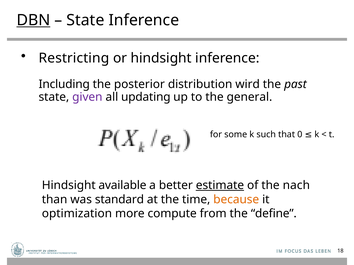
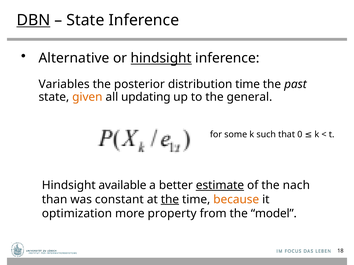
Restricting: Restricting -> Alternative
hindsight at (161, 58) underline: none -> present
Including: Including -> Variables
distribution wird: wird -> time
given colour: purple -> orange
standard: standard -> constant
the at (170, 200) underline: none -> present
compute: compute -> property
define: define -> model
